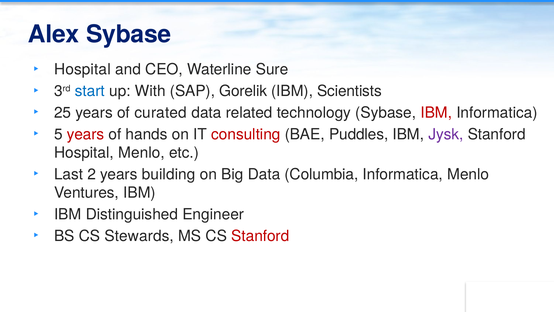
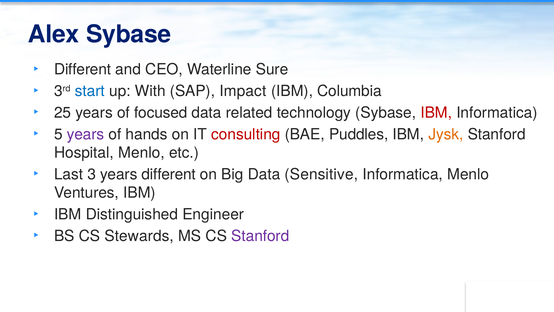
Hospital at (82, 69): Hospital -> Different
Gorelik: Gorelik -> Impact
Scientists: Scientists -> Columbia
curated: curated -> focused
years at (86, 134) colour: red -> purple
Jysk colour: purple -> orange
2: 2 -> 3
years building: building -> different
Columbia: Columbia -> Sensitive
Stanford at (260, 236) colour: red -> purple
